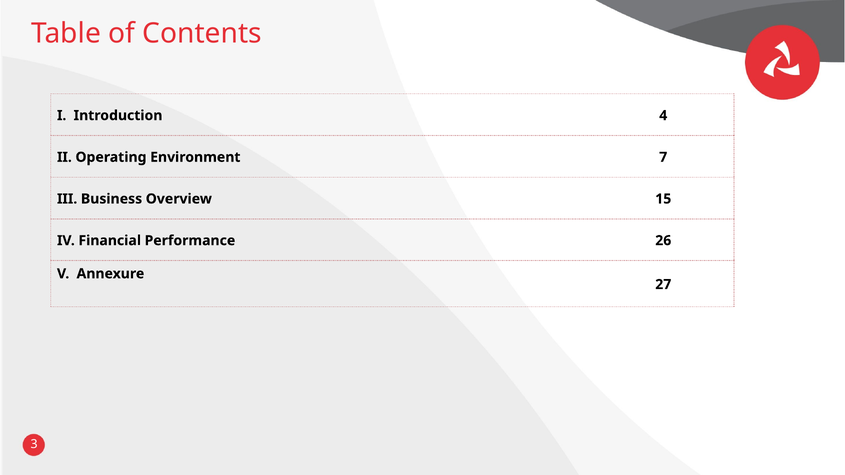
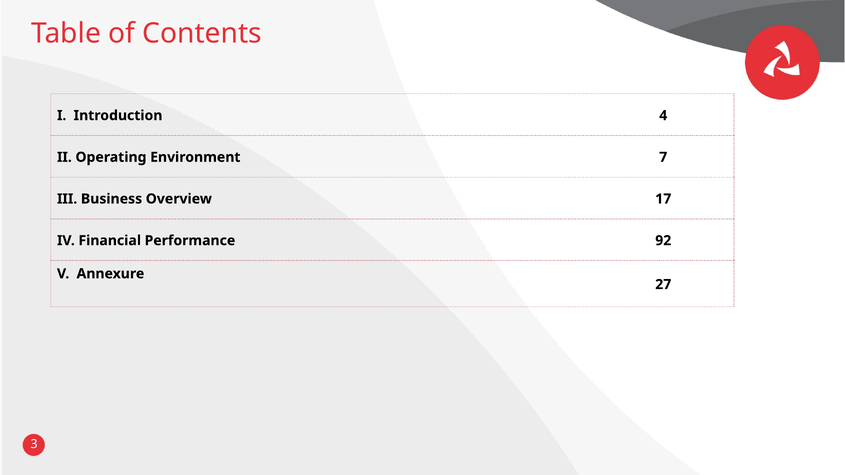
15: 15 -> 17
26: 26 -> 92
